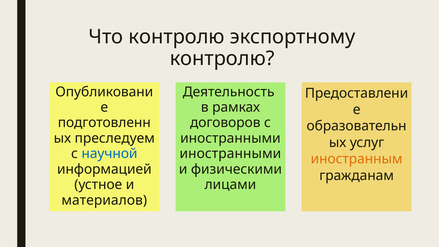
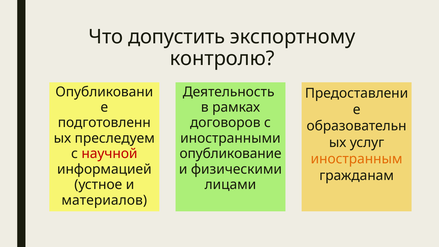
Что контролю: контролю -> допустить
научной colour: blue -> red
иностранными at (230, 154): иностранными -> опубликование
